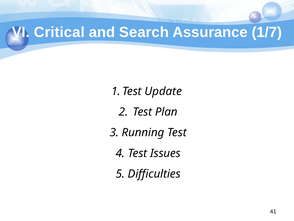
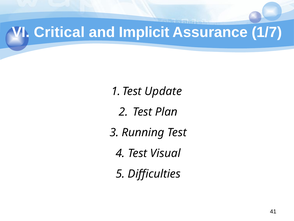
Search: Search -> Implicit
Issues: Issues -> Visual
